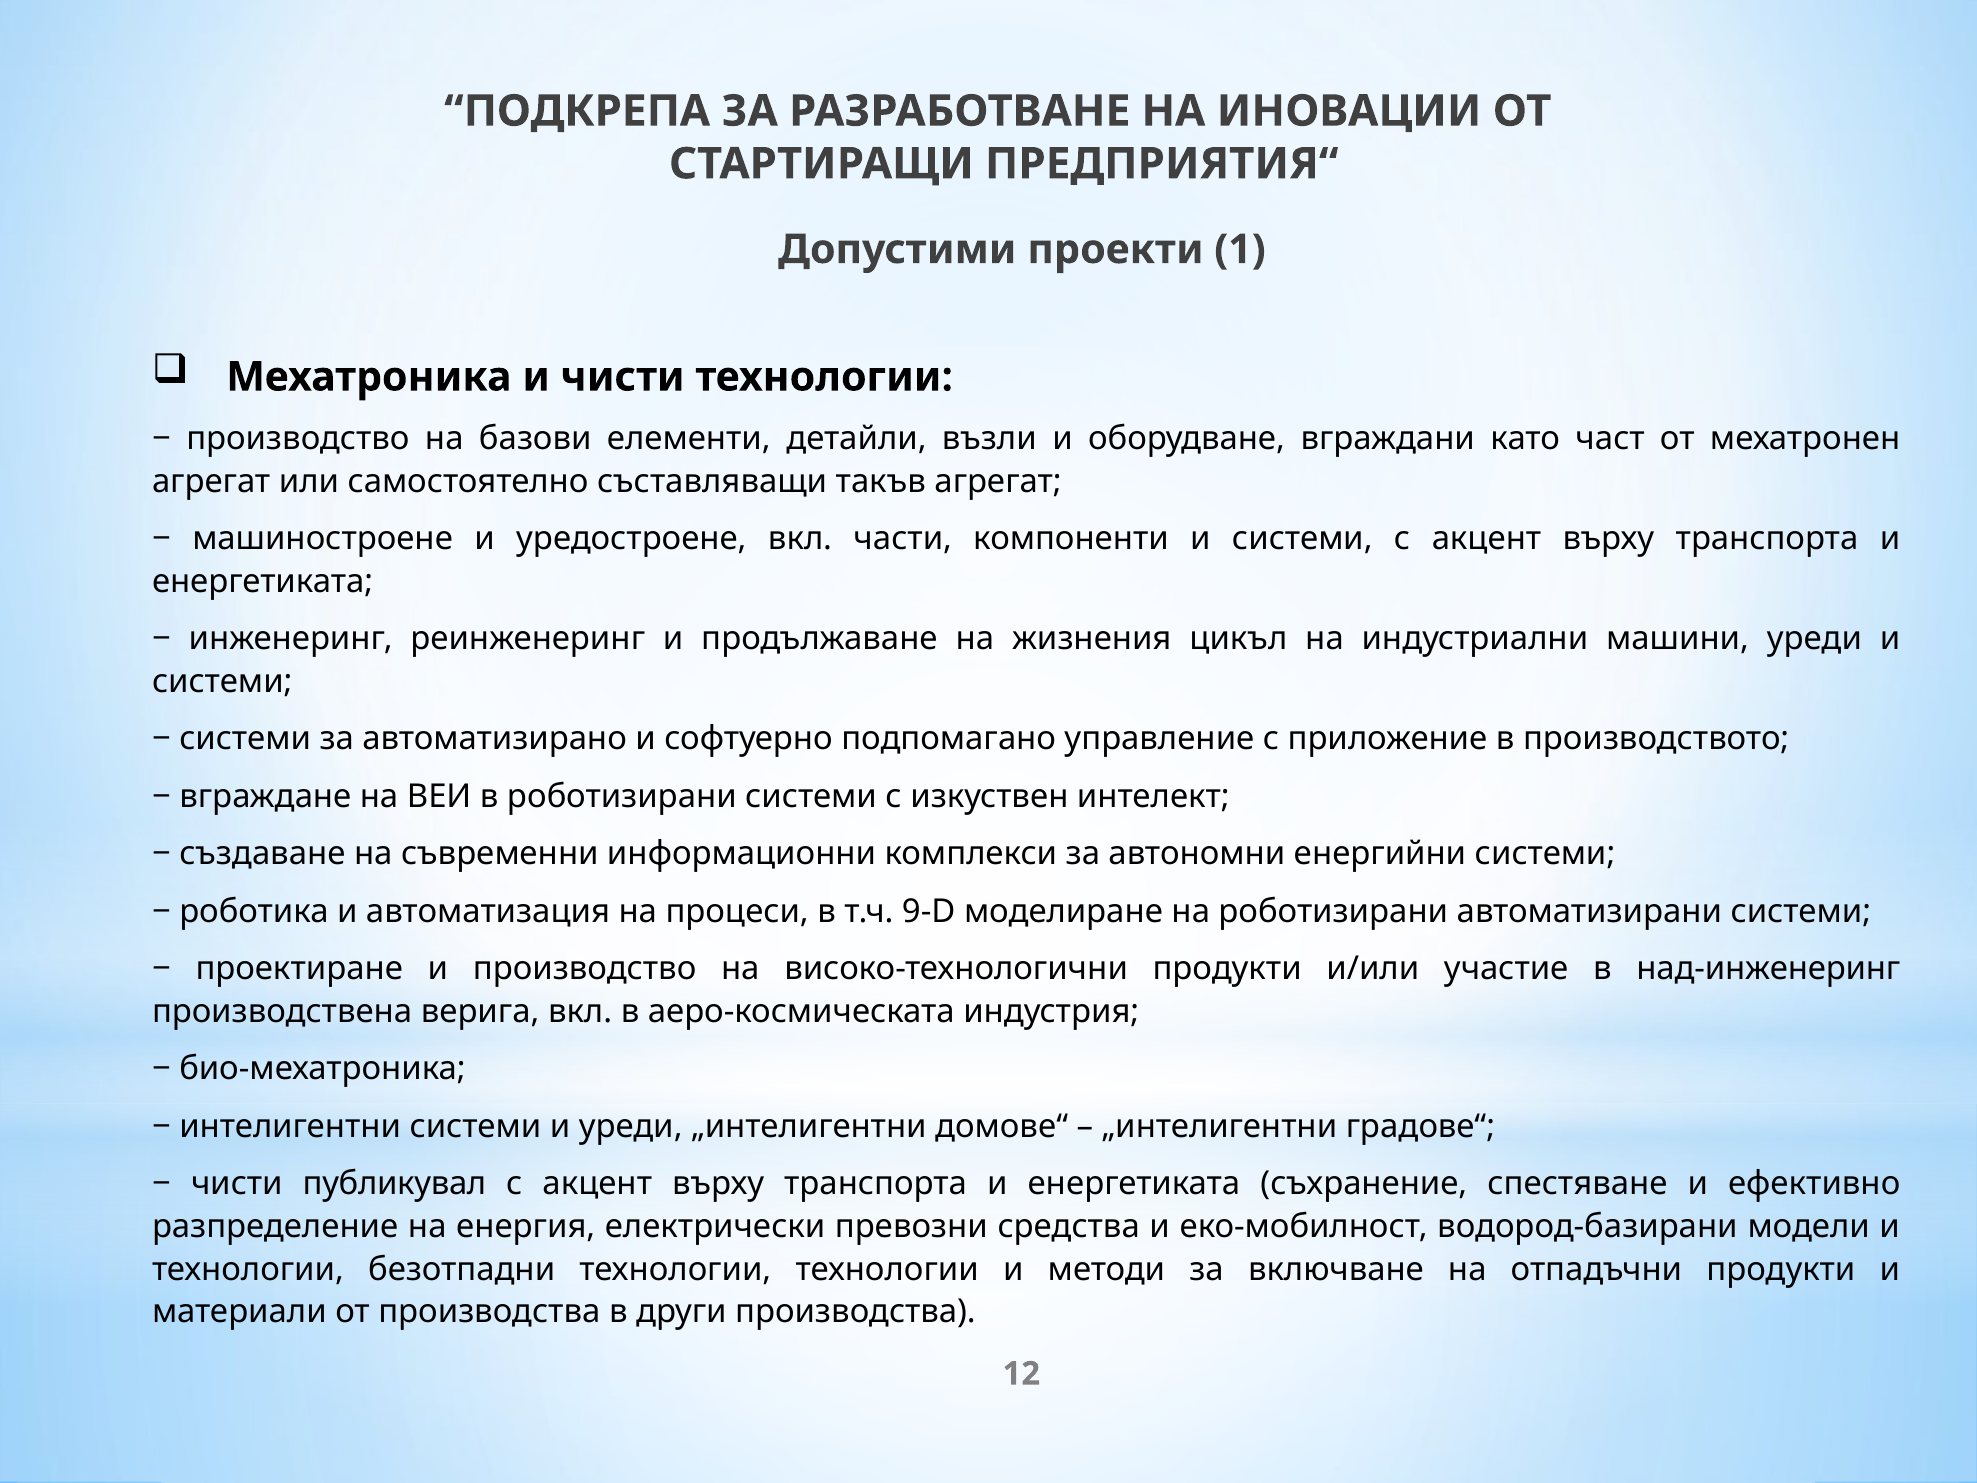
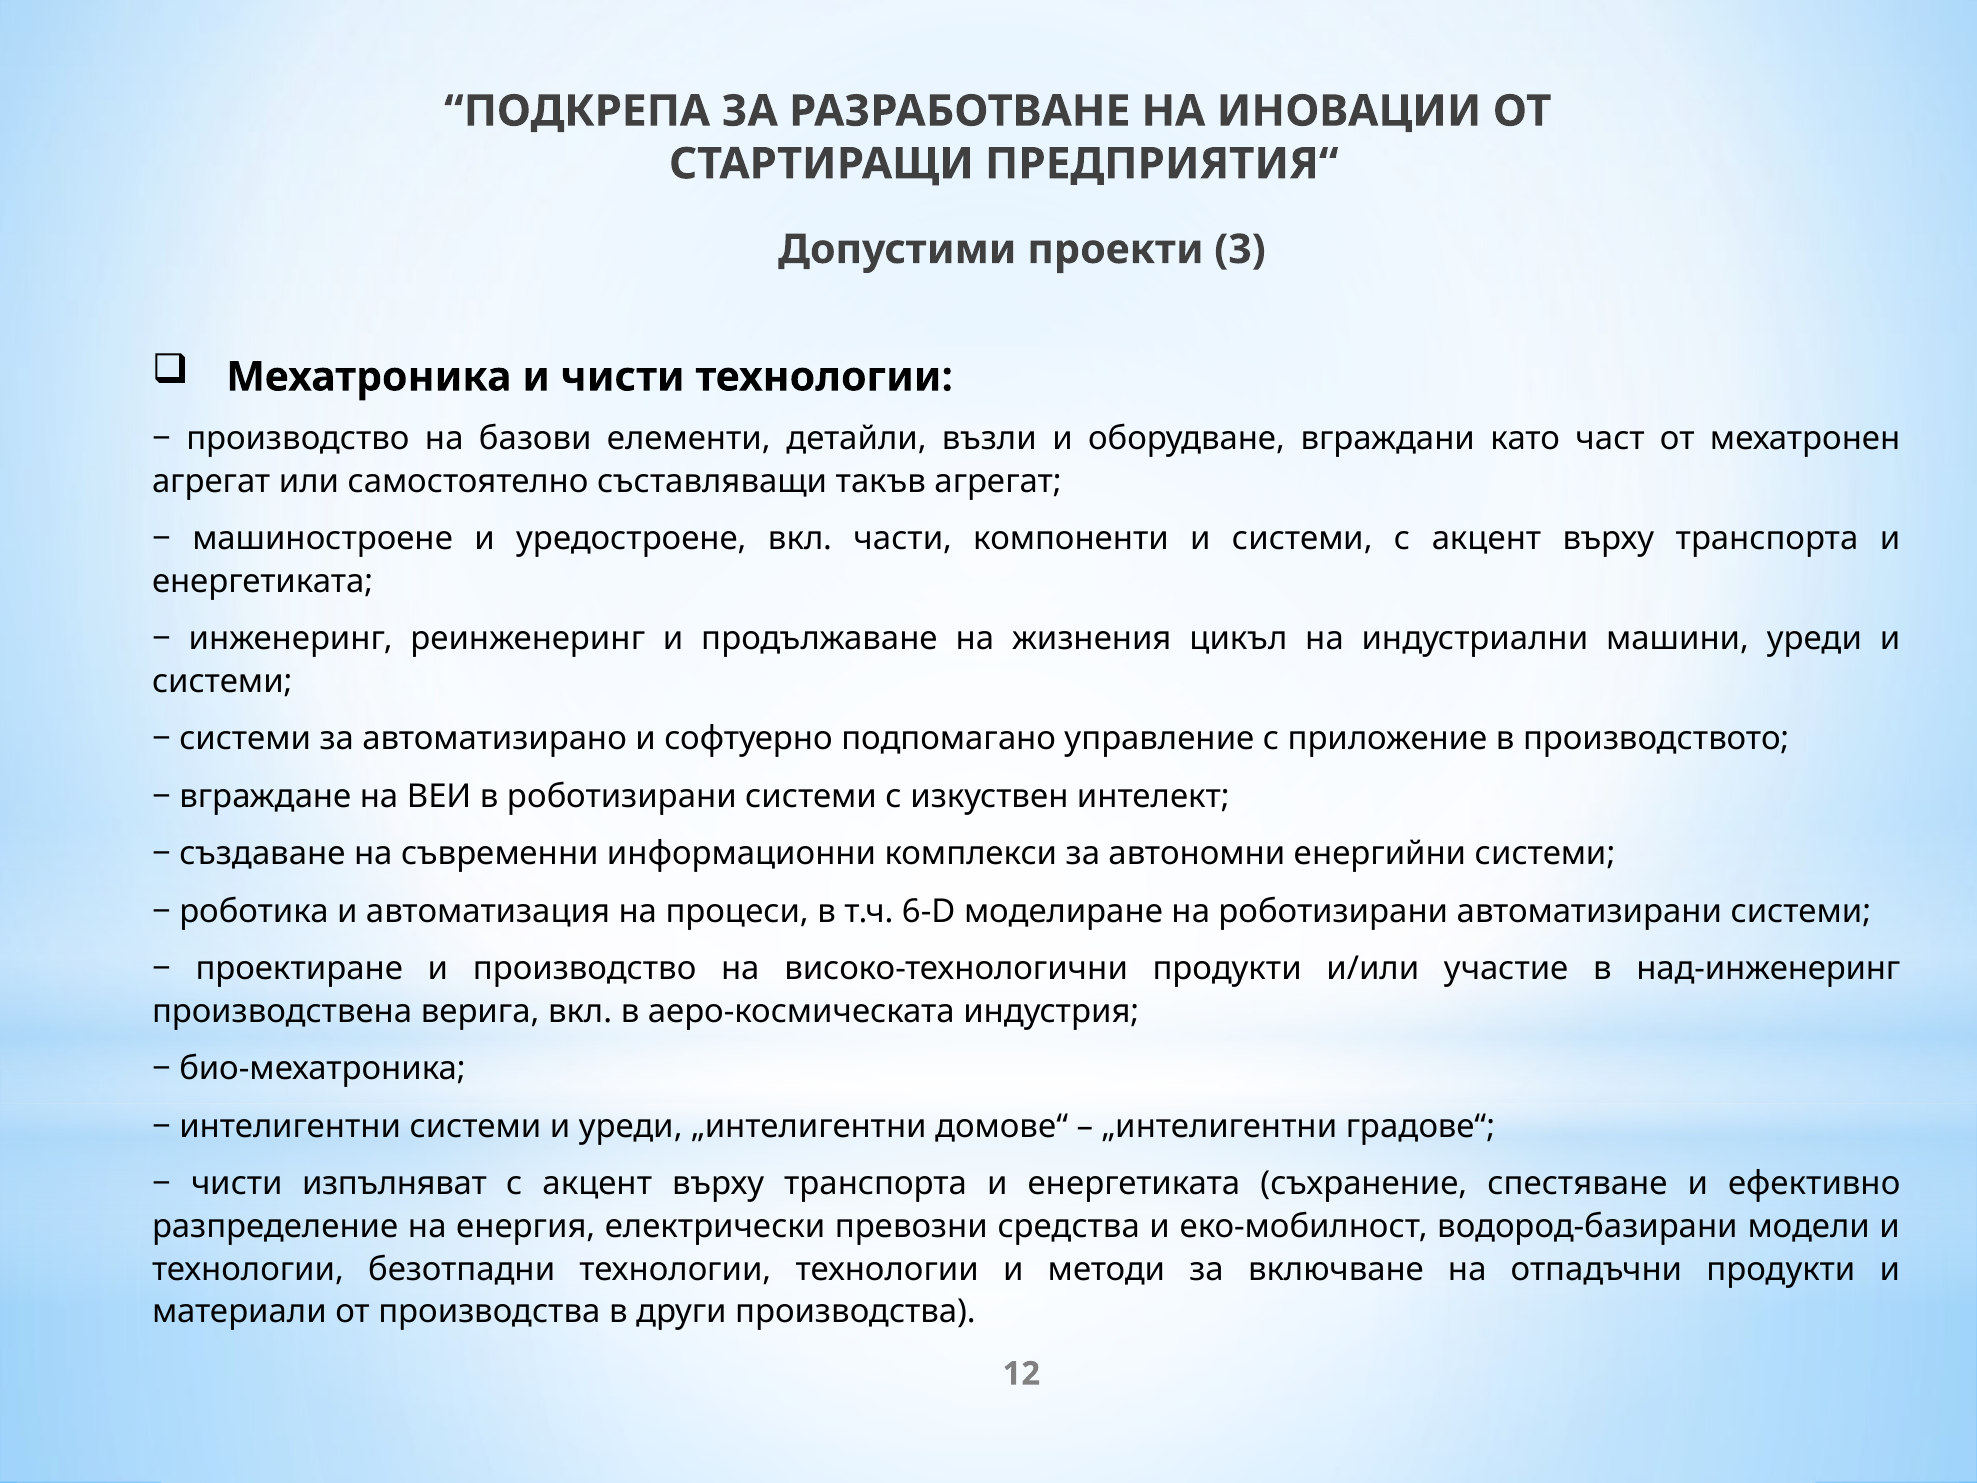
1: 1 -> 3
9-D: 9-D -> 6-D
публикувал: публикувал -> изпълняват
